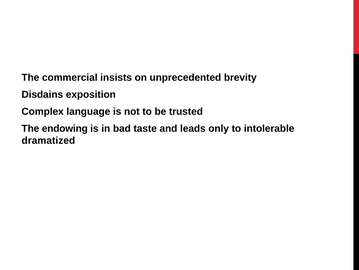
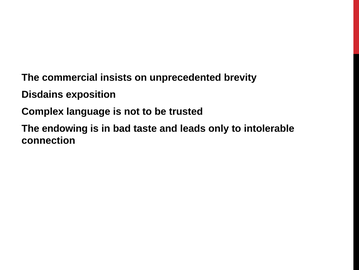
dramatized: dramatized -> connection
